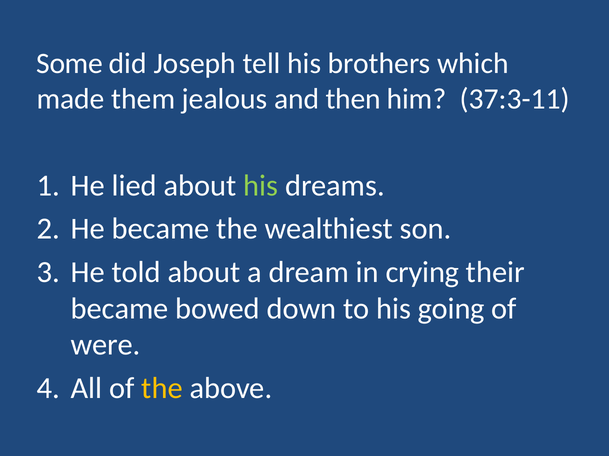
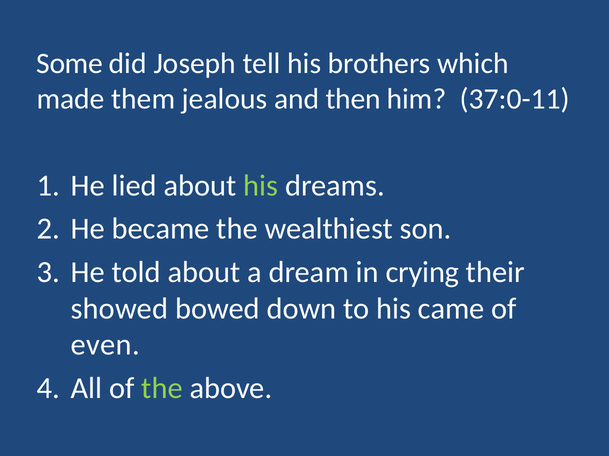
37:3-11: 37:3-11 -> 37:0-11
became at (120, 309): became -> showed
going: going -> came
were: were -> even
the at (162, 389) colour: yellow -> light green
